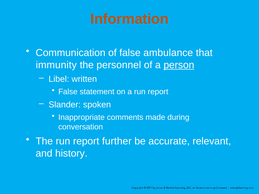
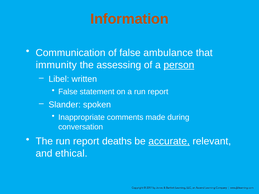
personnel: personnel -> assessing
further: further -> deaths
accurate underline: none -> present
history: history -> ethical
